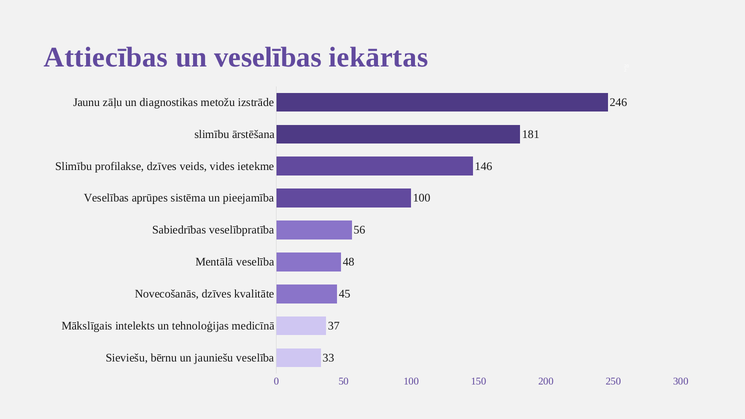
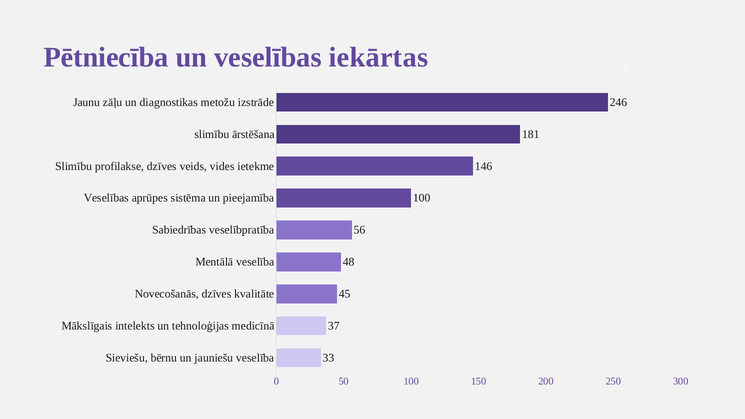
Attiecības: Attiecības -> Pētniecība
